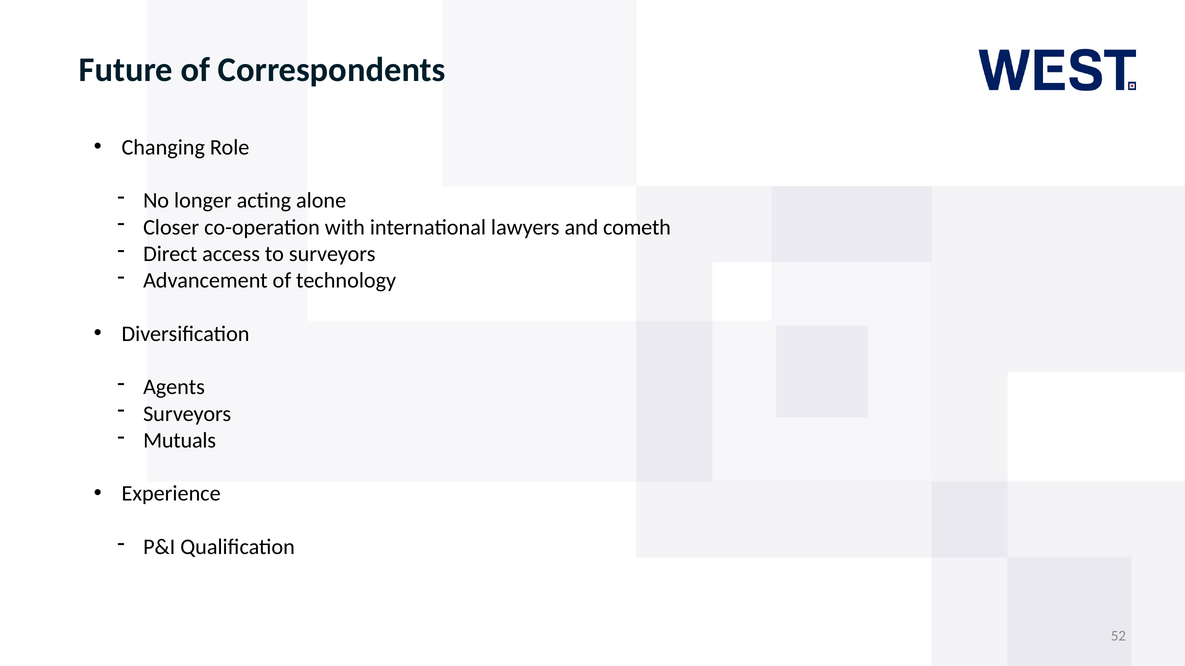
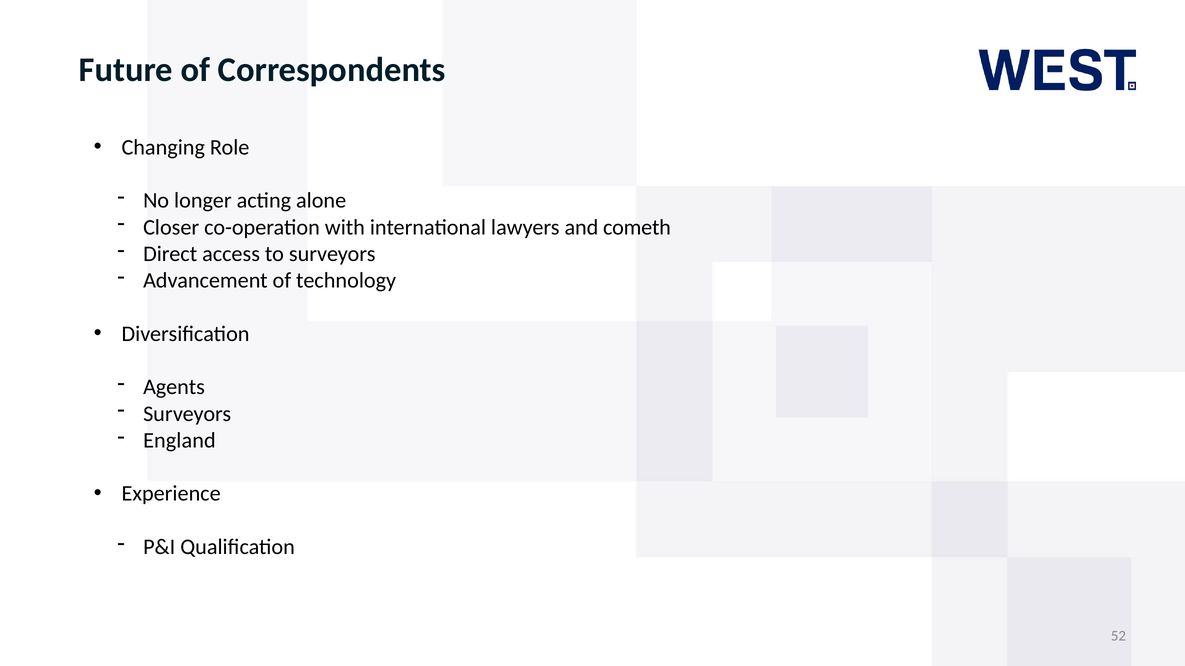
Mutuals: Mutuals -> England
